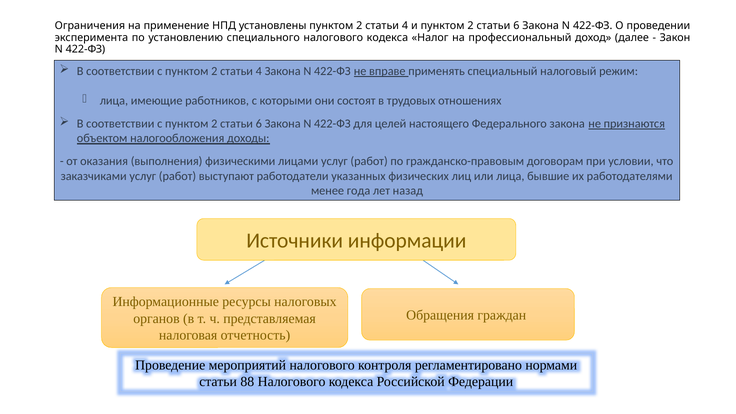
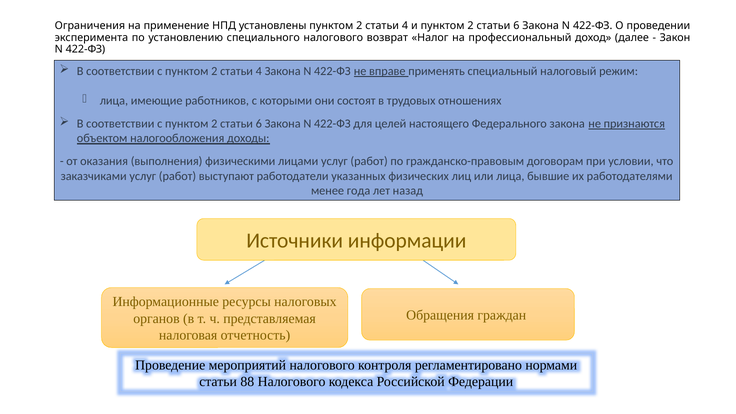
специального налогового кодекса: кодекса -> возврат
